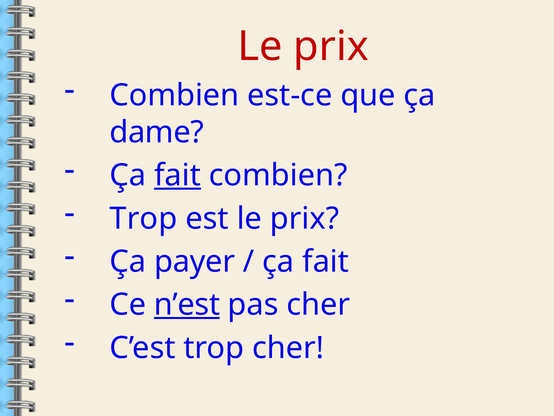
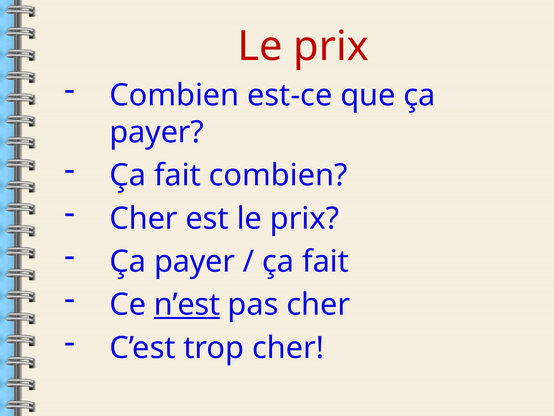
dame at (157, 132): dame -> payer
fait at (177, 175) underline: present -> none
Trop at (143, 218): Trop -> Cher
